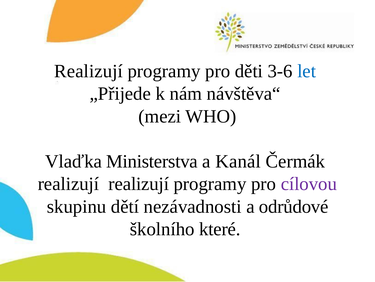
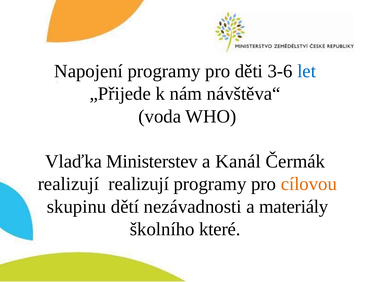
Realizují at (88, 71): Realizují -> Napojení
mezi: mezi -> voda
Ministerstva: Ministerstva -> Ministerstev
cílovou colour: purple -> orange
odrůdové: odrůdové -> materiály
